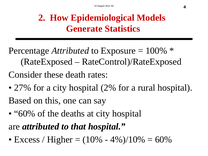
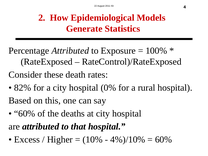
27%: 27% -> 82%
2%: 2% -> 0%
